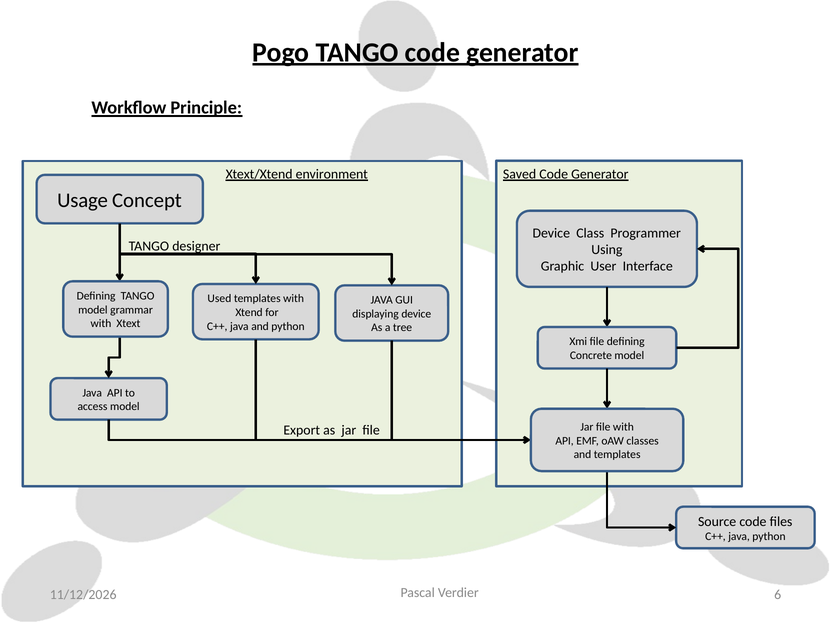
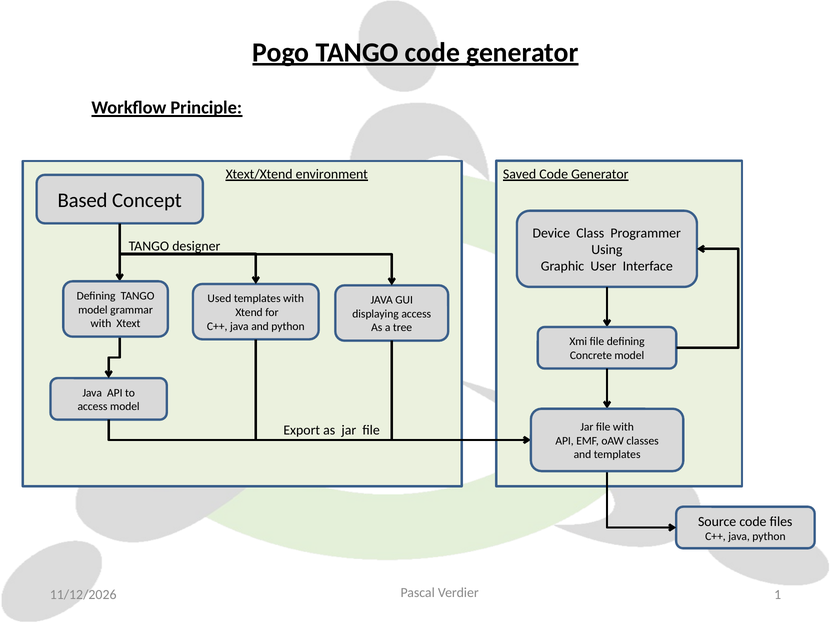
Usage: Usage -> Based
displaying device: device -> access
6: 6 -> 1
